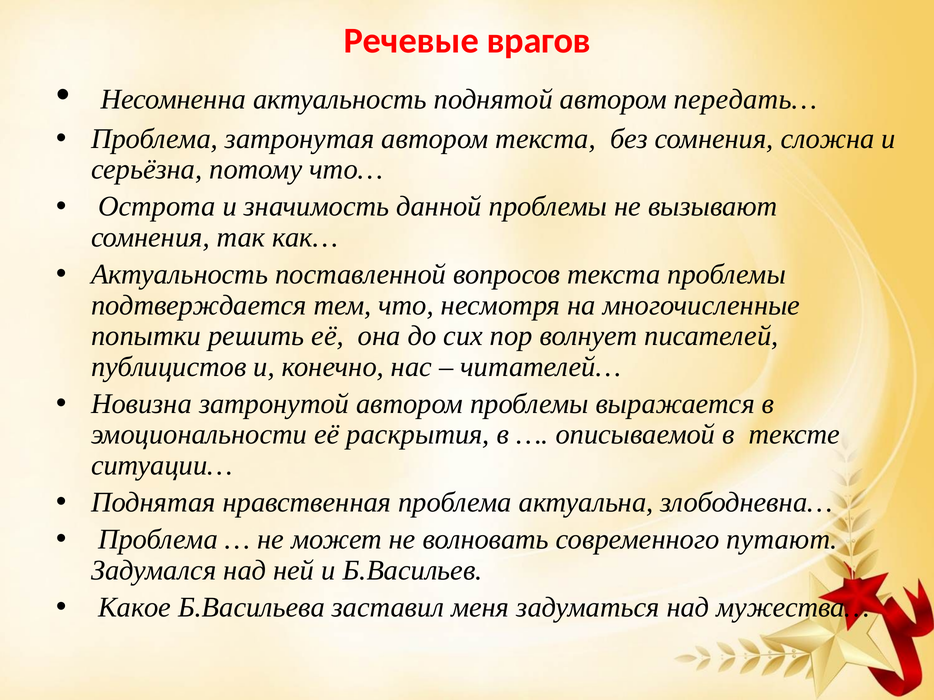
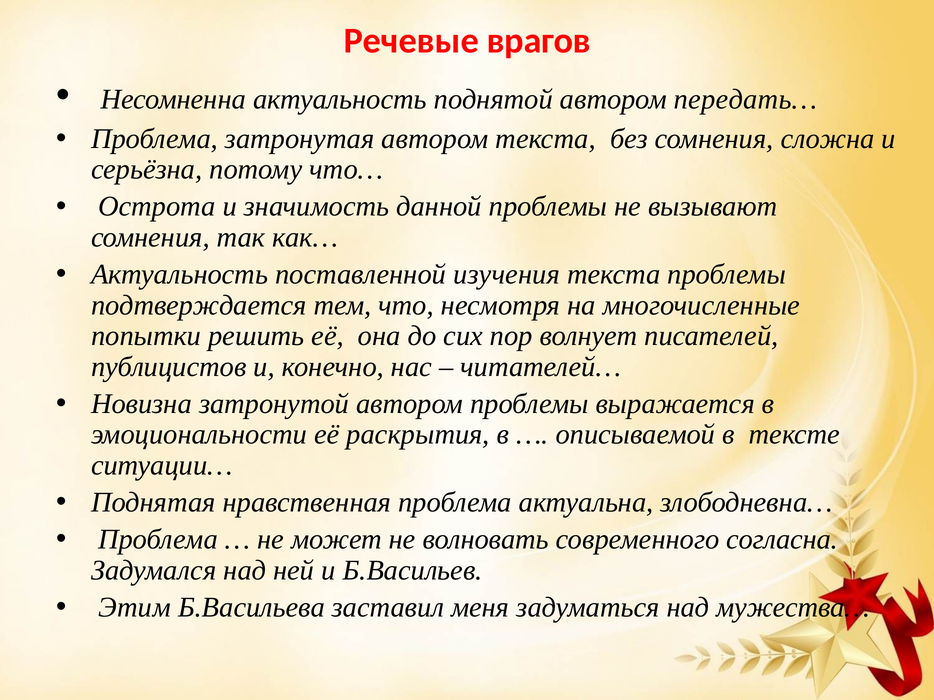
вопросов: вопросов -> изучения
путают: путают -> согласна
Какое: Какое -> Этим
